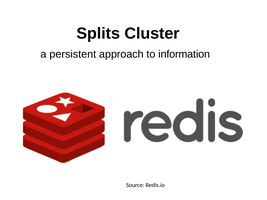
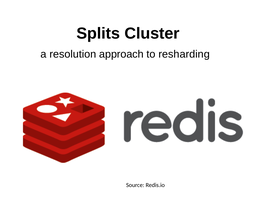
persistent: persistent -> resolution
information: information -> resharding
